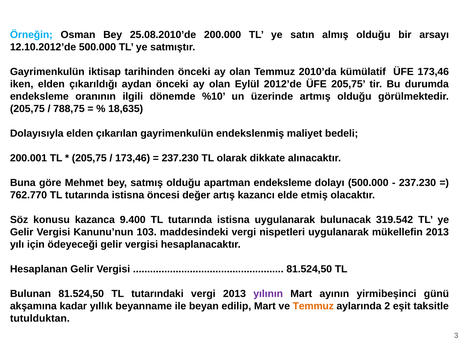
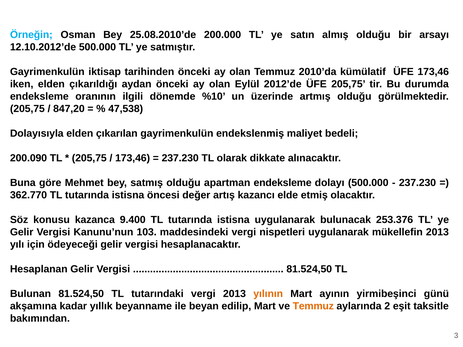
788,75: 788,75 -> 847,20
18,635: 18,635 -> 47,538
200.001: 200.001 -> 200.090
762.770: 762.770 -> 362.770
319.542: 319.542 -> 253.376
yılının colour: purple -> orange
tutulduktan: tutulduktan -> bakımından
